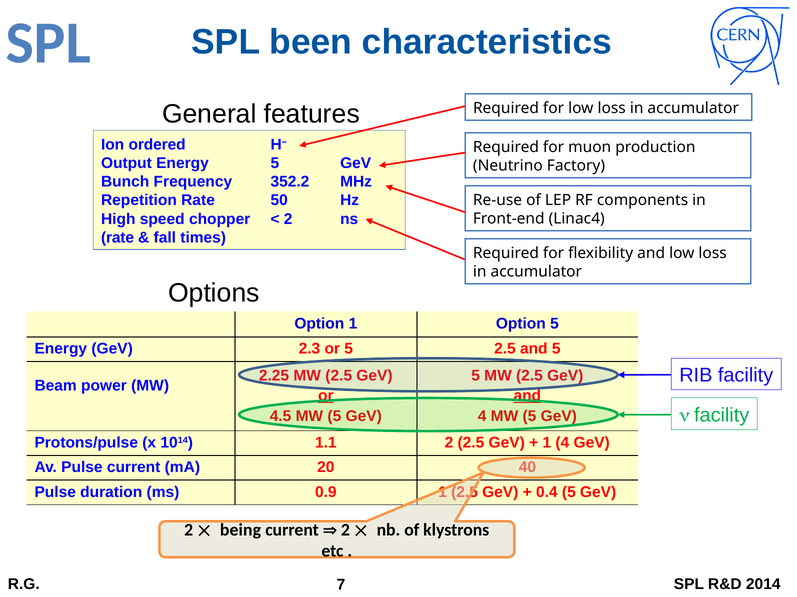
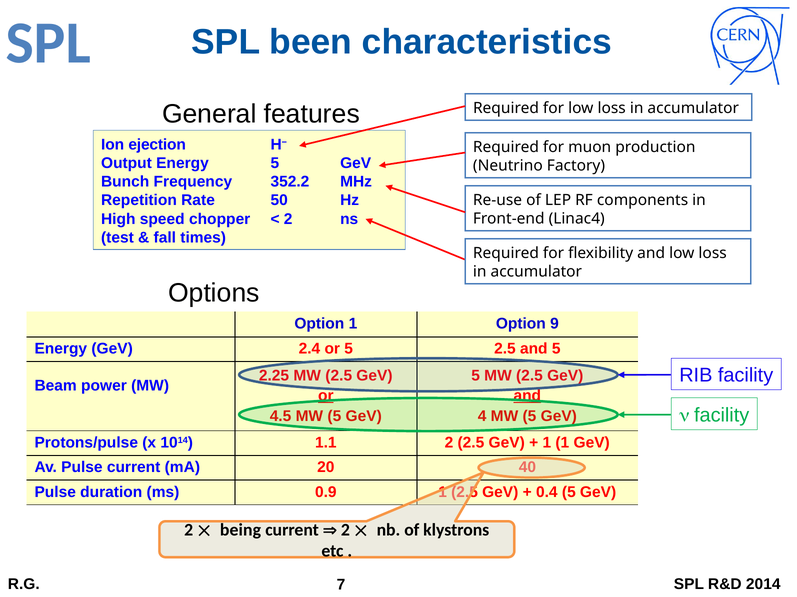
ordered: ordered -> ejection
rate at (118, 238): rate -> test
Option 5: 5 -> 9
2.3: 2.3 -> 2.4
1 4: 4 -> 1
